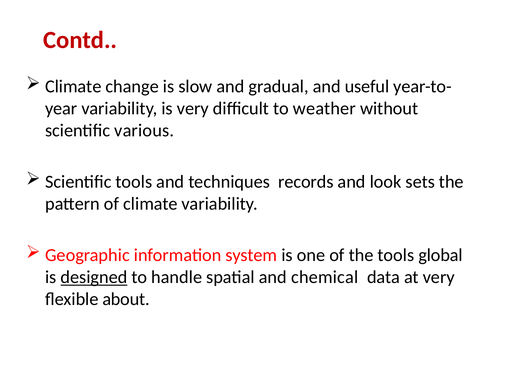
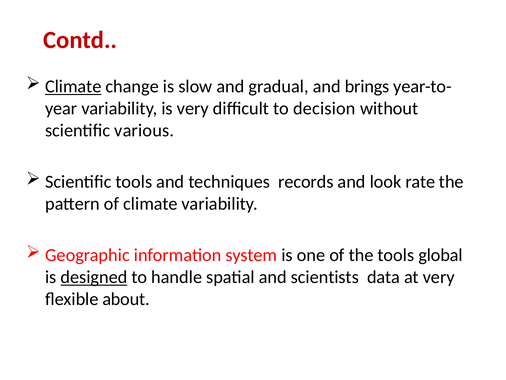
Climate at (73, 86) underline: none -> present
useful: useful -> brings
weather: weather -> decision
sets: sets -> rate
chemical: chemical -> scientists
